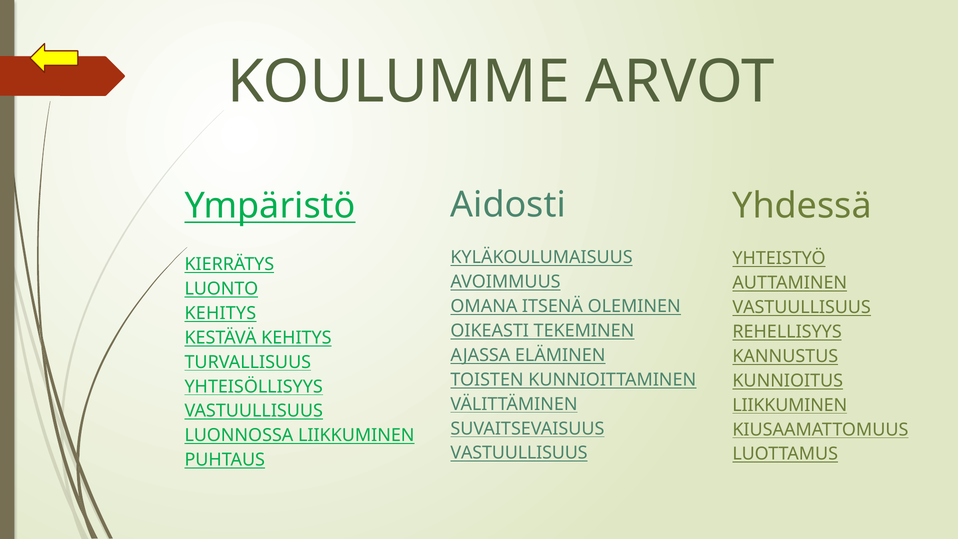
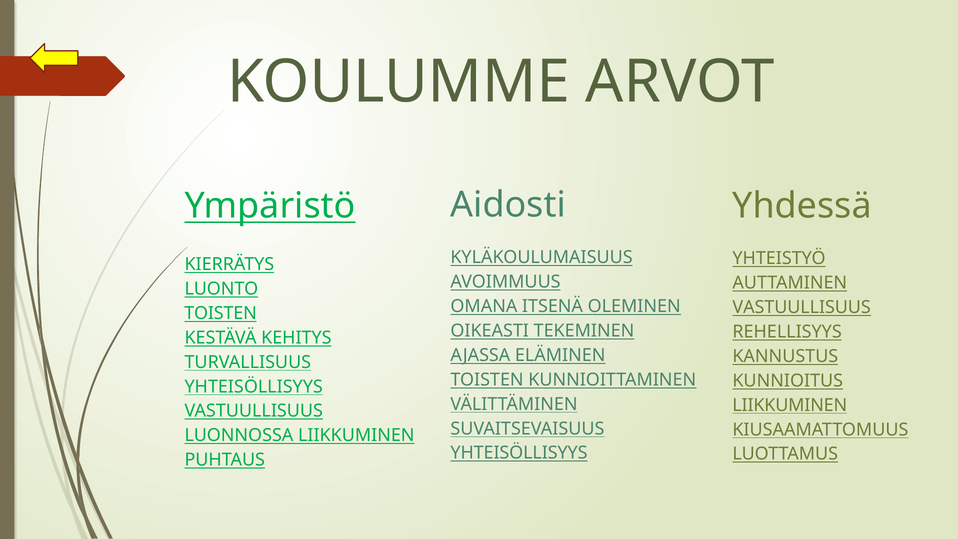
KEHITYS at (220, 313): KEHITYS -> TOISTEN
VASTUULLISUUS at (519, 453): VASTUULLISUUS -> YHTEISÖLLISYYS
